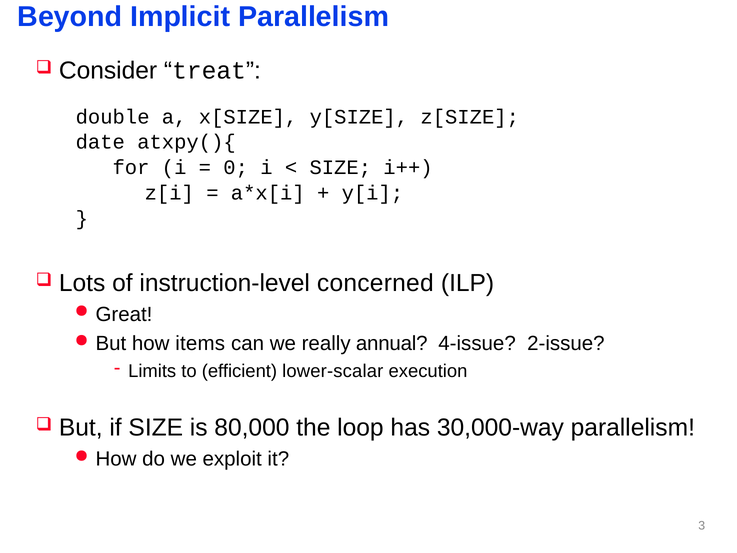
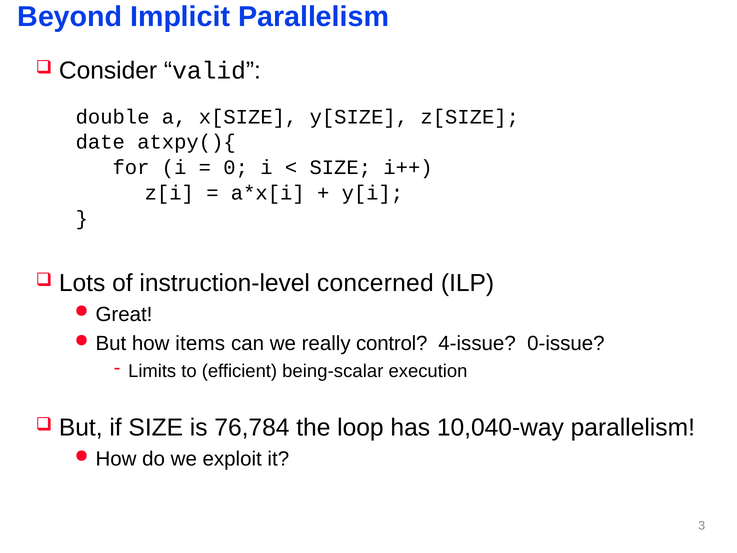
treat: treat -> valid
annual: annual -> control
2-issue: 2-issue -> 0-issue
lower-scalar: lower-scalar -> being-scalar
80,000: 80,000 -> 76,784
30,000-way: 30,000-way -> 10,040-way
